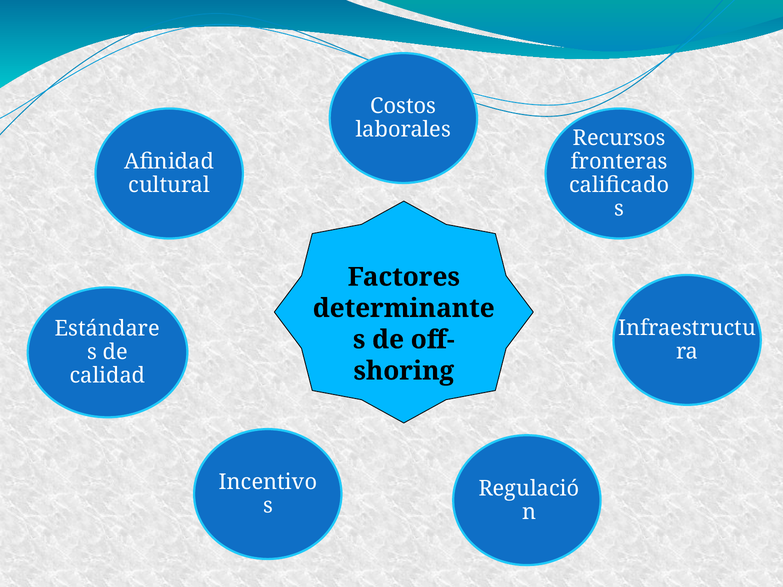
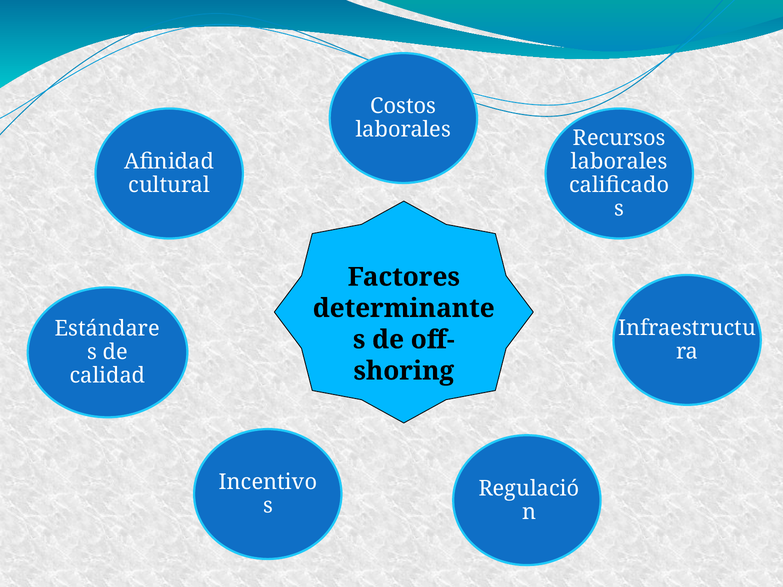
fronteras at (619, 162): fronteras -> laborales
